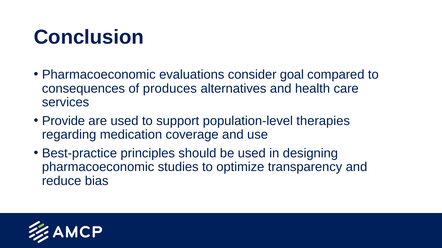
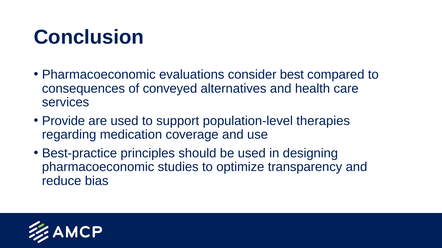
goal: goal -> best
produces: produces -> conveyed
